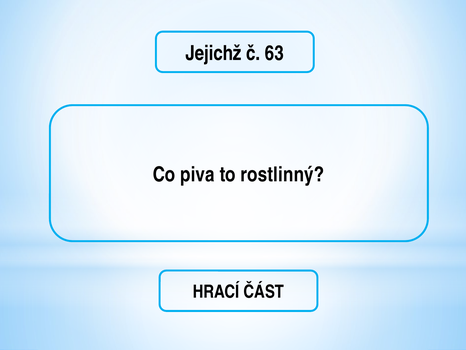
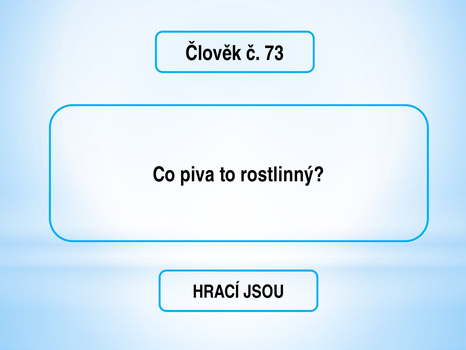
Jejichž: Jejichž -> Člověk
63: 63 -> 73
ČÁST: ČÁST -> JSOU
